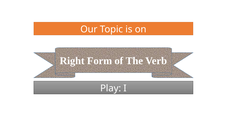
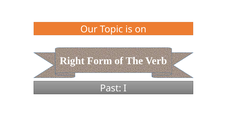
Play: Play -> Past
